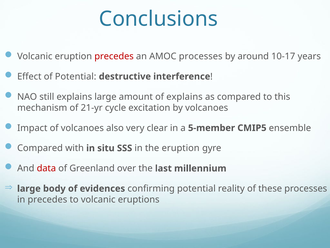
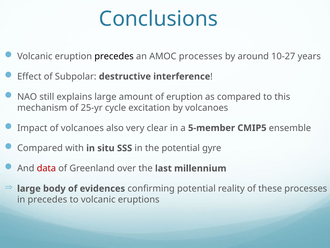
precedes at (114, 56) colour: red -> black
10-17: 10-17 -> 10-27
of Potential: Potential -> Subpolar
of explains: explains -> eruption
21-yr: 21-yr -> 25-yr
the eruption: eruption -> potential
